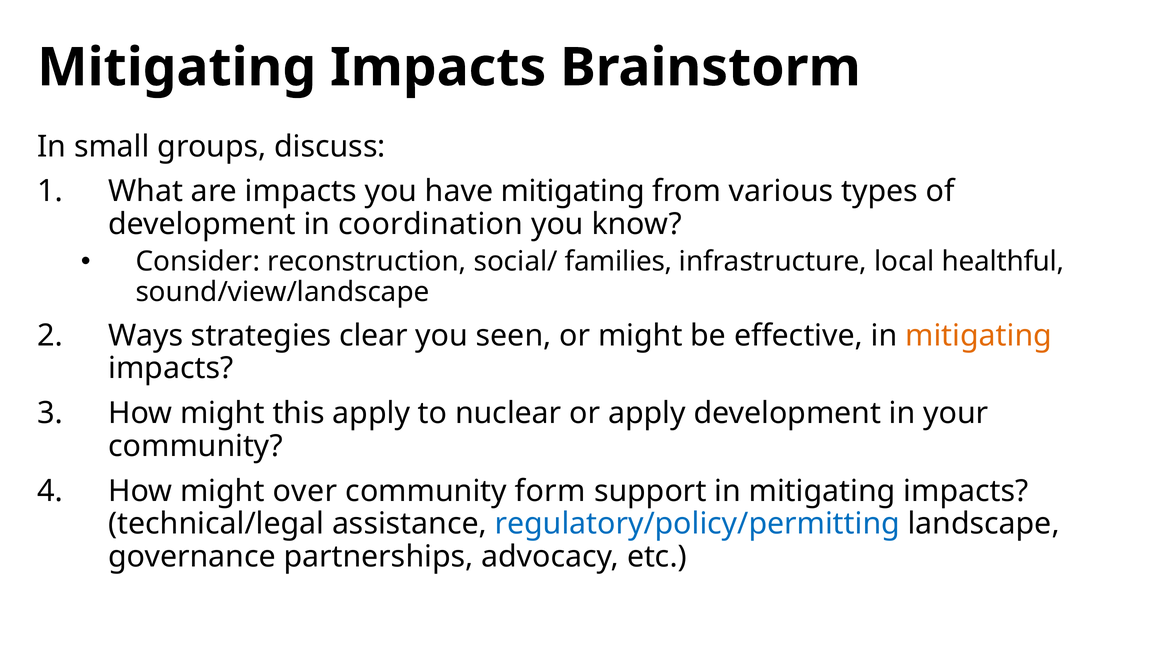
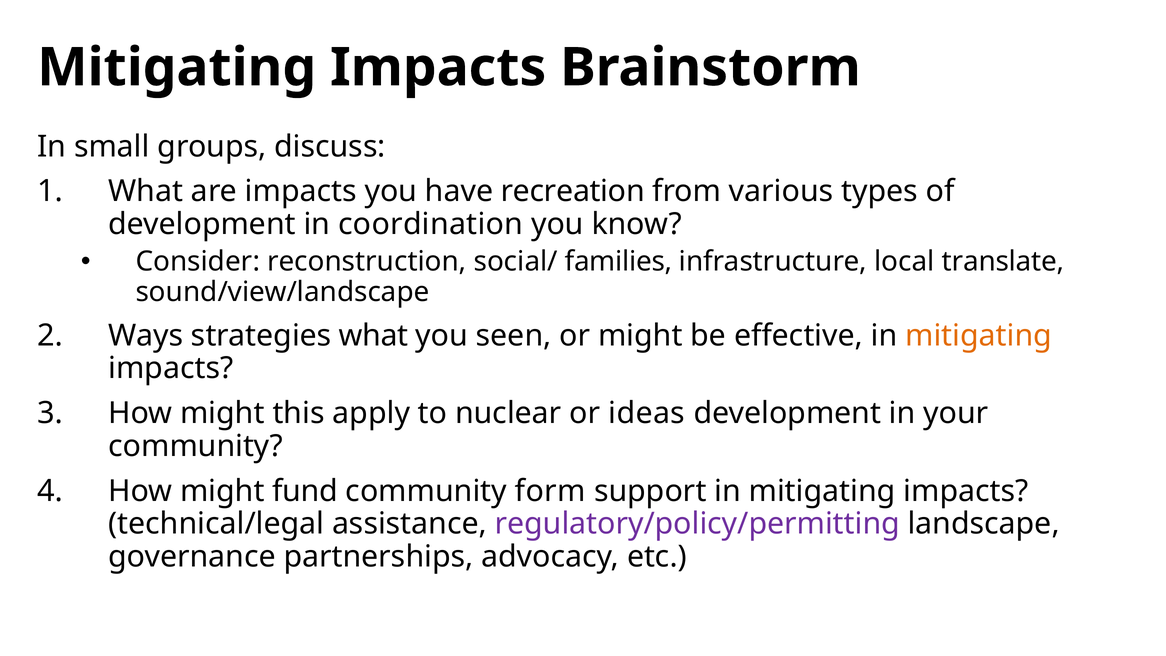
have mitigating: mitigating -> recreation
healthful: healthful -> translate
strategies clear: clear -> what
or apply: apply -> ideas
over: over -> fund
regulatory/policy/permitting colour: blue -> purple
